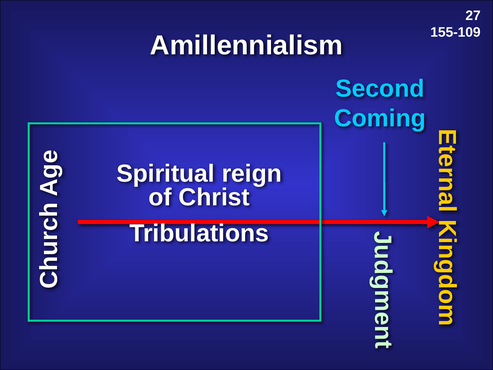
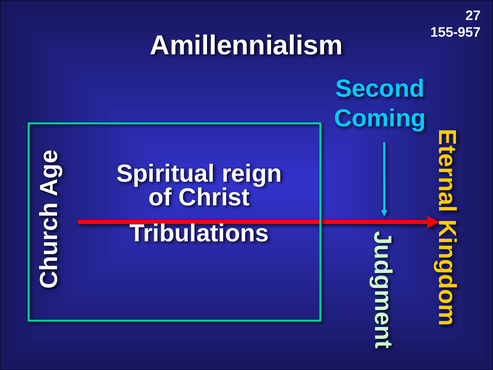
155-109: 155-109 -> 155-957
